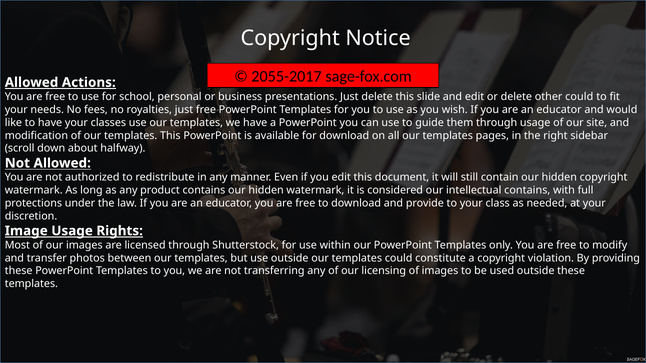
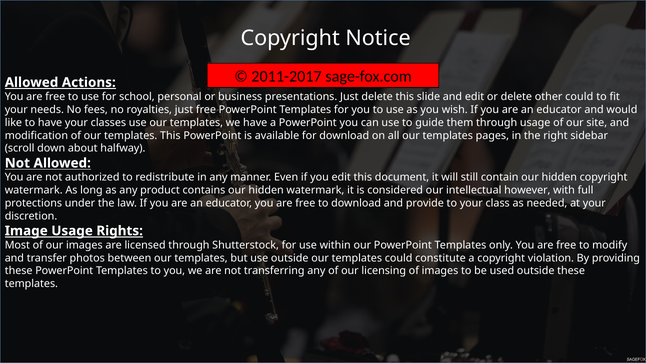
2055-2017: 2055-2017 -> 2011-2017
intellectual contains: contains -> however
